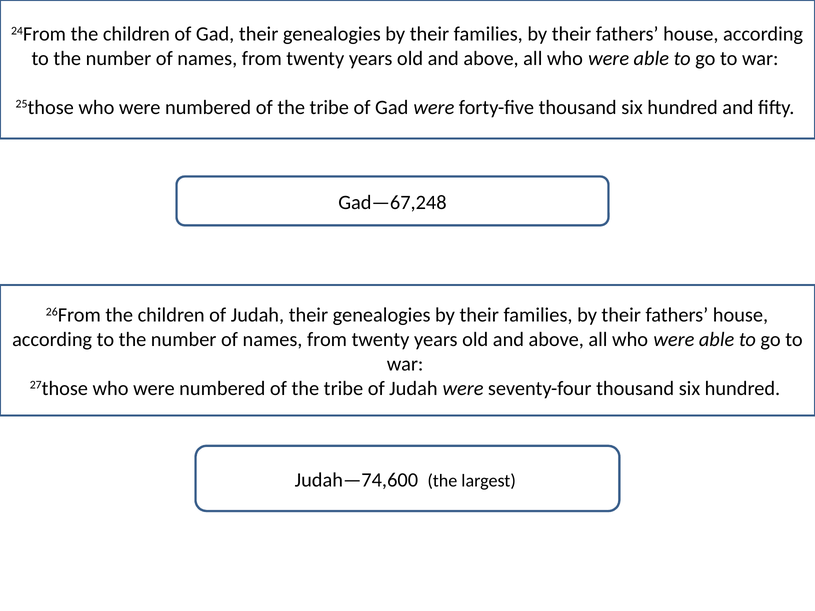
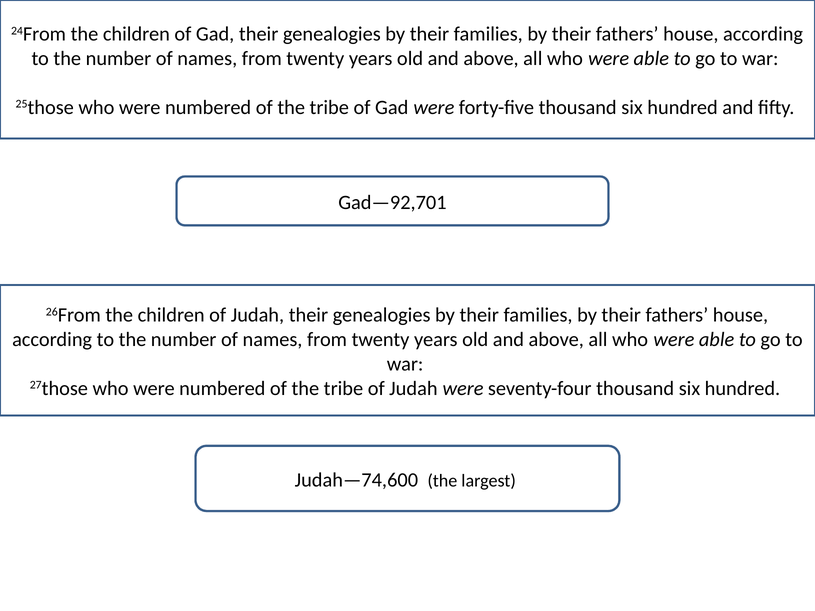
Gad—67,248: Gad—67,248 -> Gad—92,701
